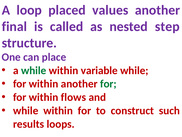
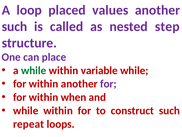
final at (14, 26): final -> such
for at (108, 84) colour: green -> purple
flows: flows -> when
results: results -> repeat
